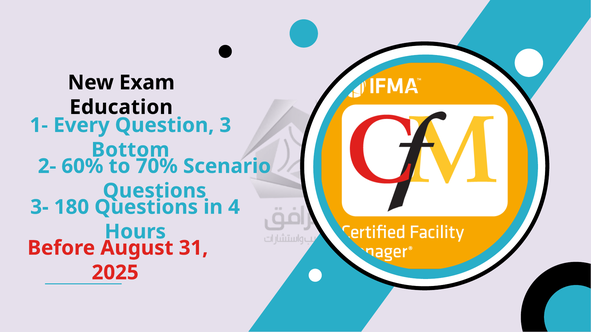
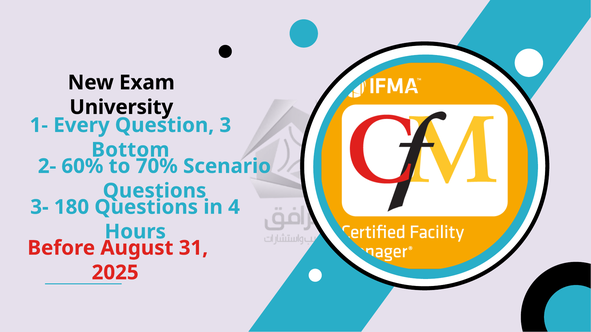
Education: Education -> University
